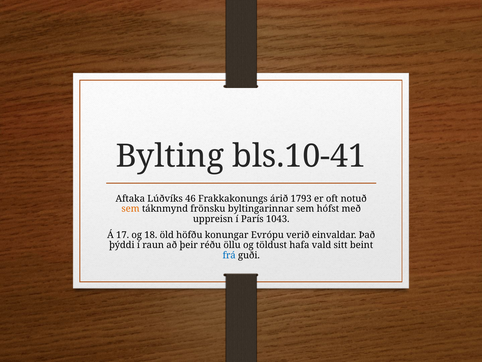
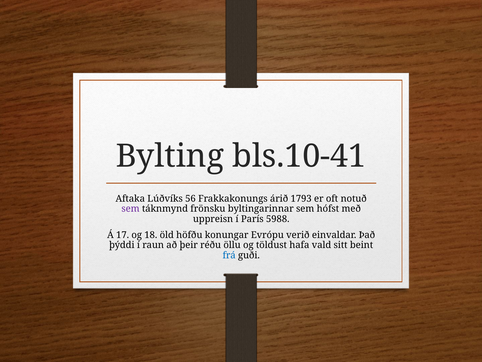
46: 46 -> 56
sem at (130, 208) colour: orange -> purple
1043: 1043 -> 5988
